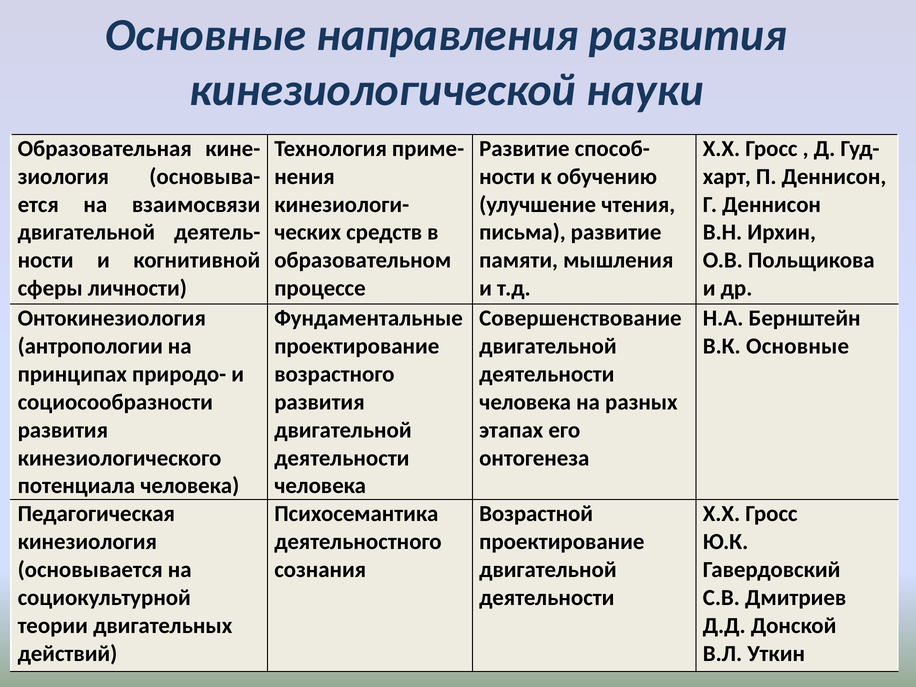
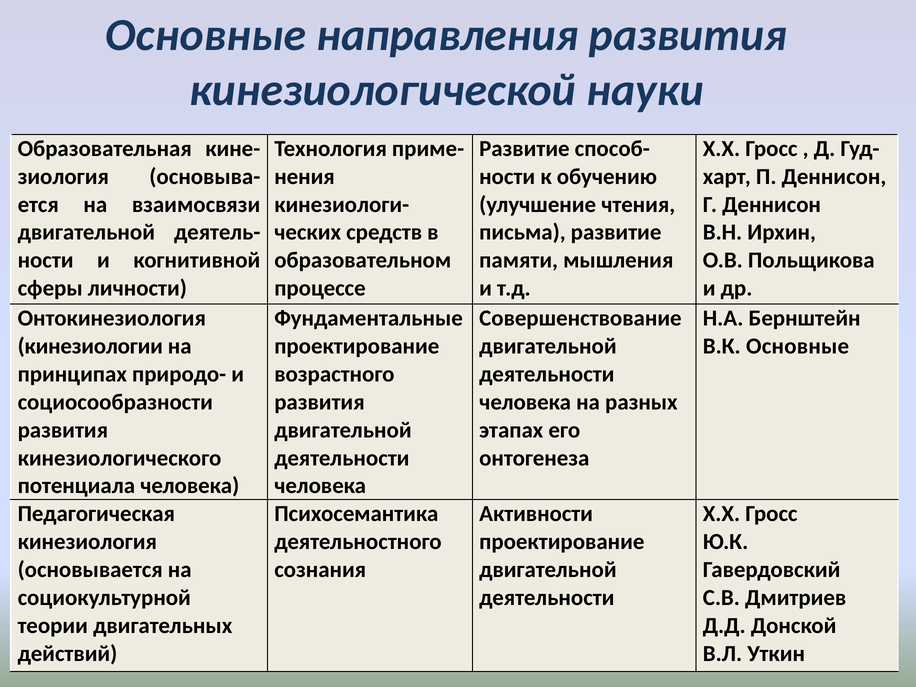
антропологии: антропологии -> кинезиологии
Возрастной: Возрастной -> Активности
